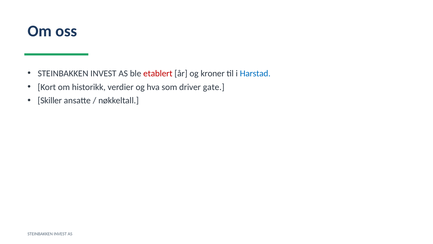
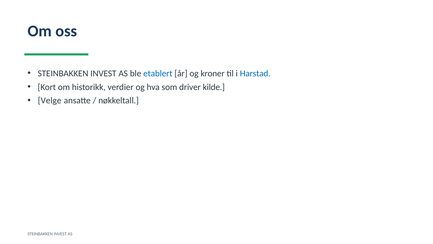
etablert colour: red -> blue
gate: gate -> kilde
Skiller: Skiller -> Velge
